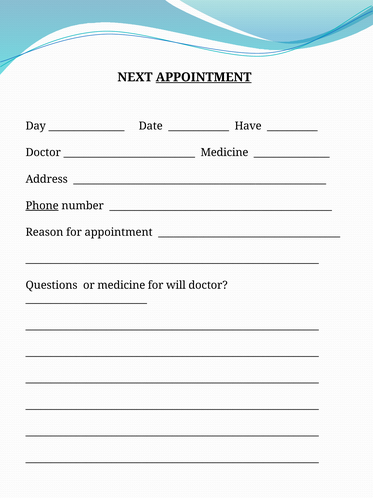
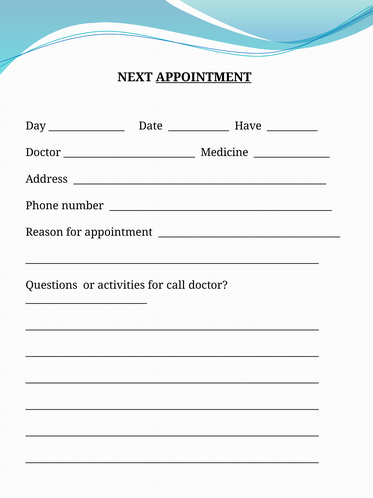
Phone underline: present -> none
or medicine: medicine -> activities
will: will -> call
